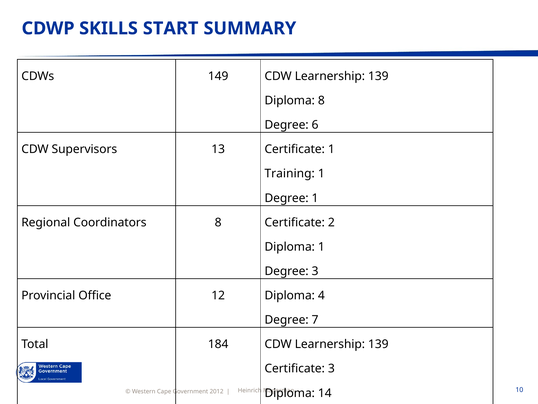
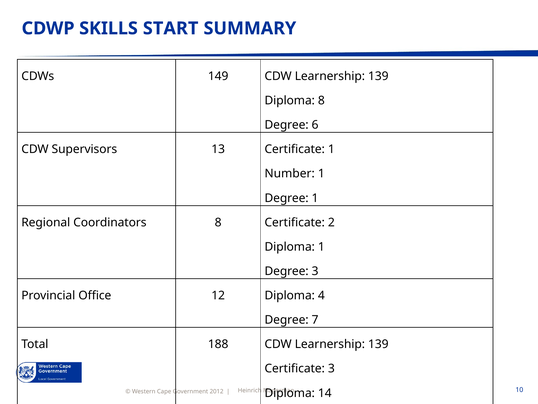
Training: Training -> Number
184: 184 -> 188
